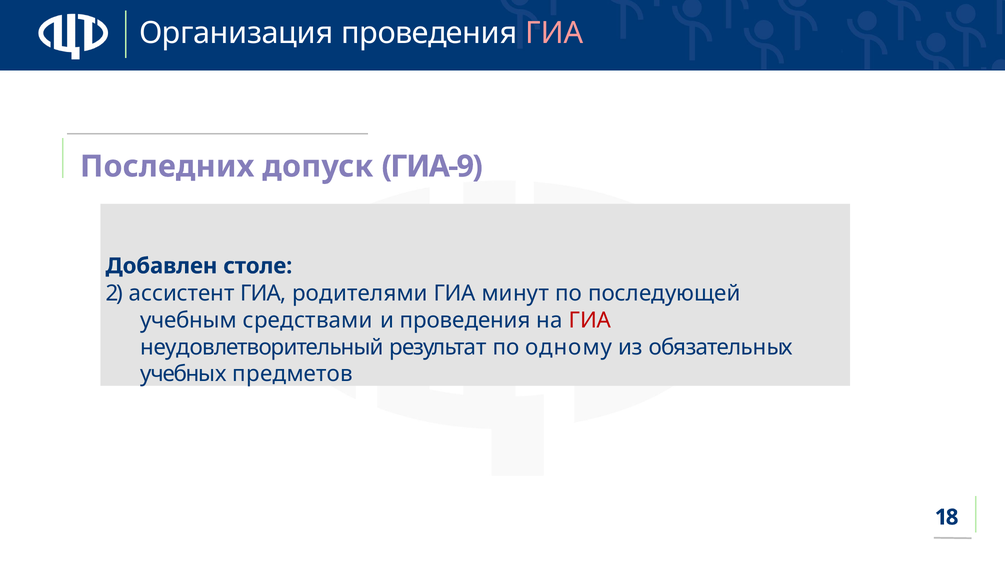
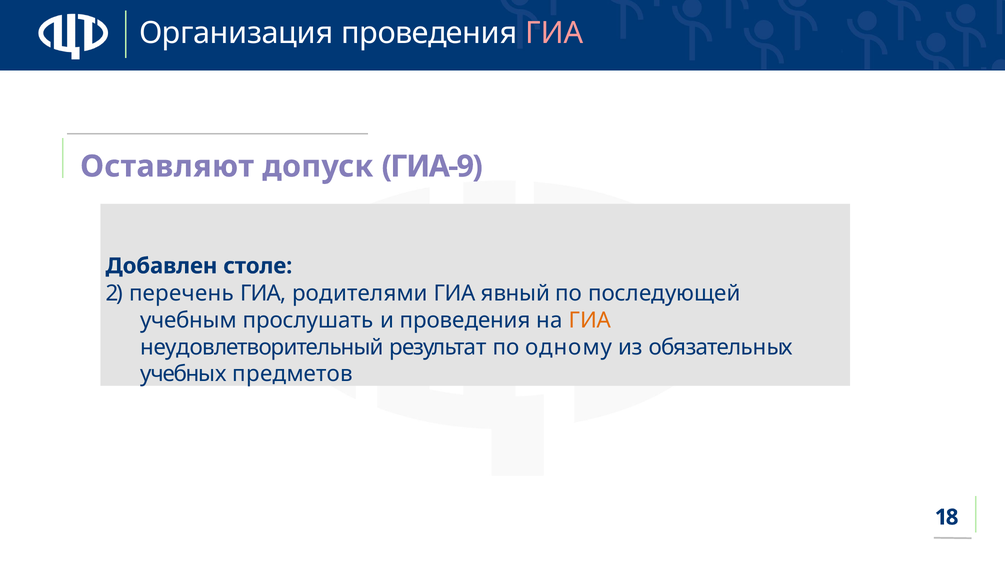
Последних: Последних -> Оставляют
ассистент: ассистент -> перечень
минут: минут -> явный
средствами: средствами -> прослушать
ГИА at (590, 321) colour: red -> orange
